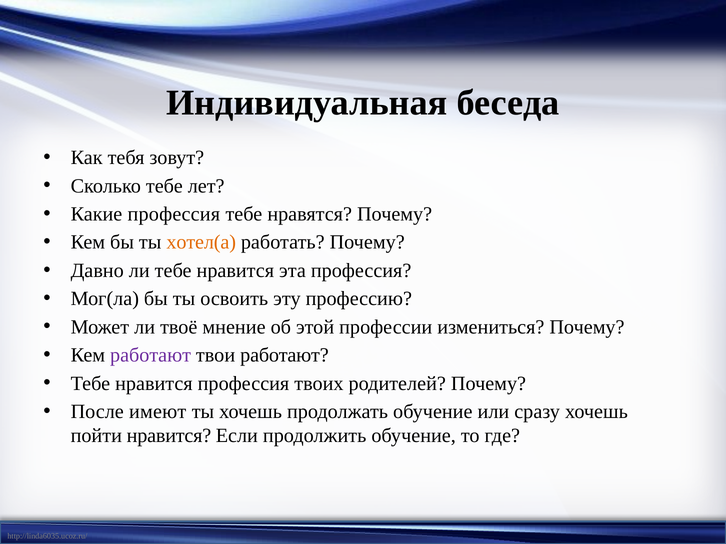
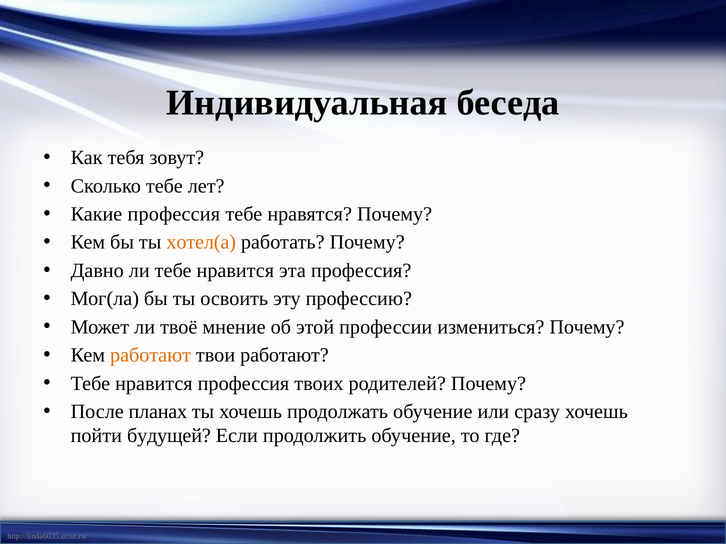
работают at (151, 356) colour: purple -> orange
имеют: имеют -> планах
пойти нравится: нравится -> будущей
